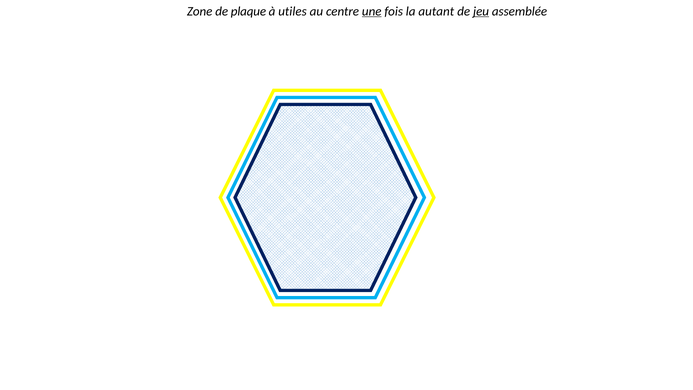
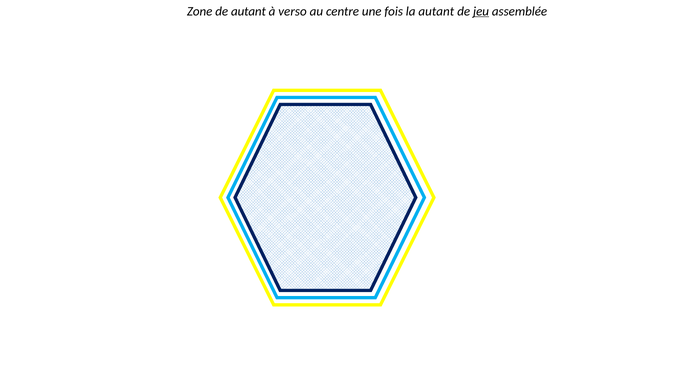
de plaque: plaque -> autant
utiles: utiles -> verso
une underline: present -> none
